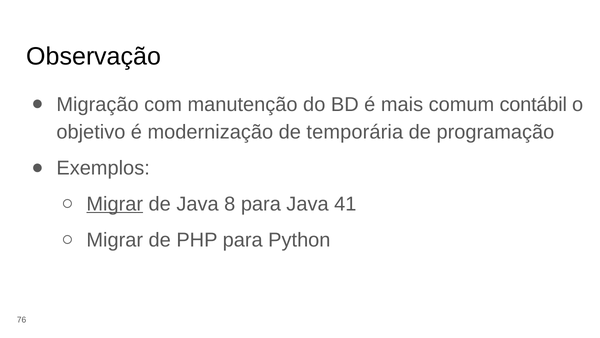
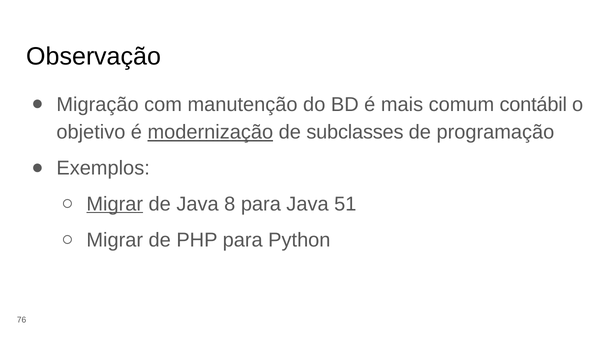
modernização underline: none -> present
temporária: temporária -> subclasses
41: 41 -> 51
